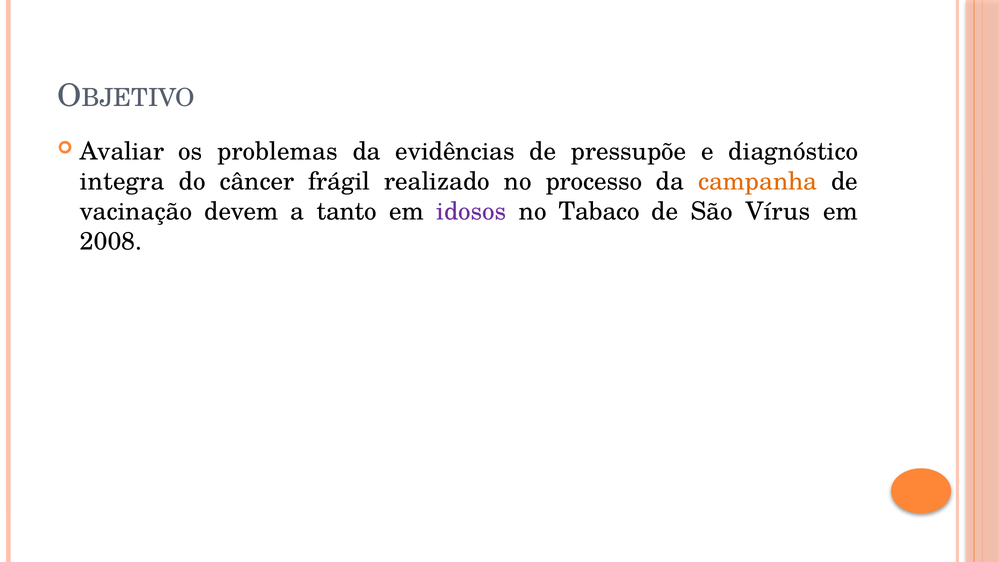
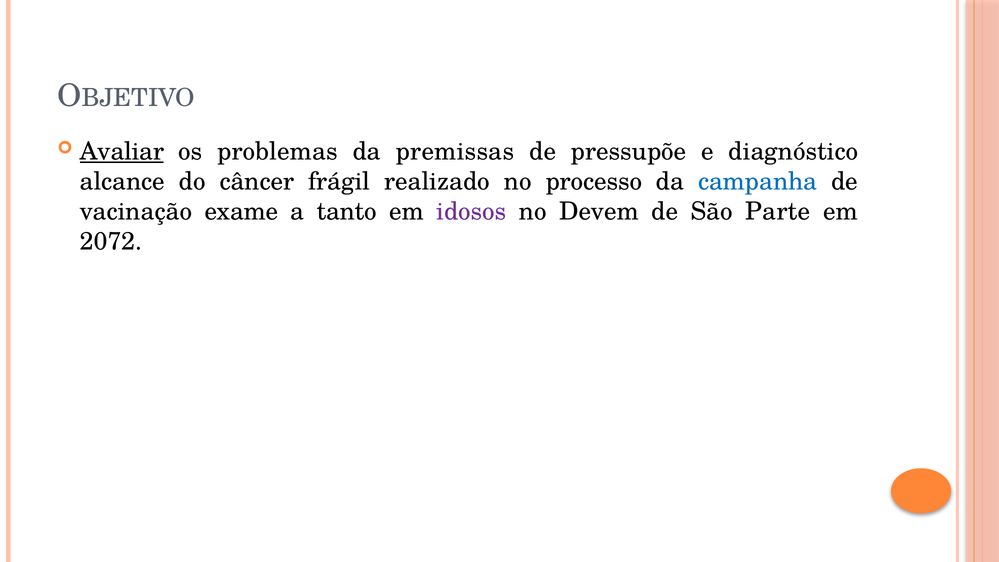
Avaliar underline: none -> present
evidências: evidências -> premissas
integra: integra -> alcance
campanha colour: orange -> blue
devem: devem -> exame
Tabaco: Tabaco -> Devem
Vírus: Vírus -> Parte
2008: 2008 -> 2072
